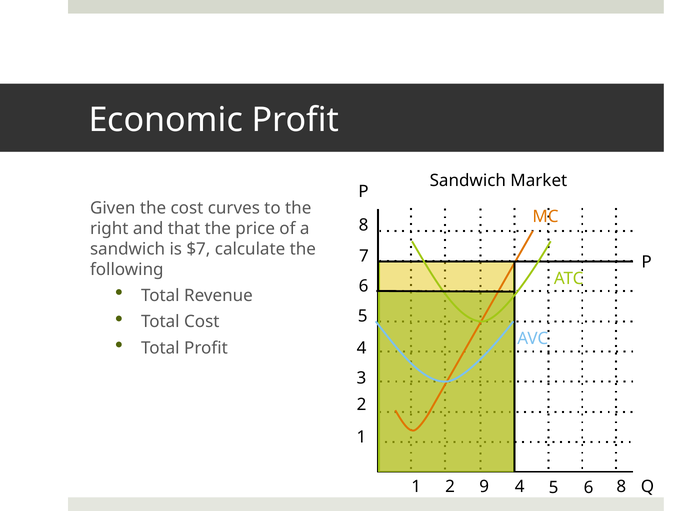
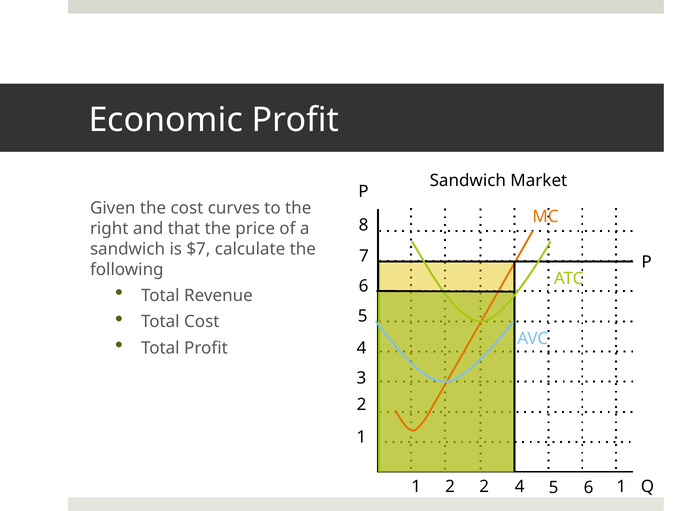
2 9: 9 -> 2
4 8: 8 -> 1
